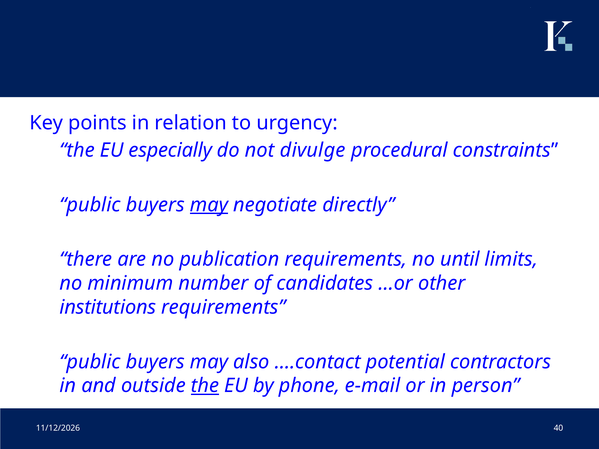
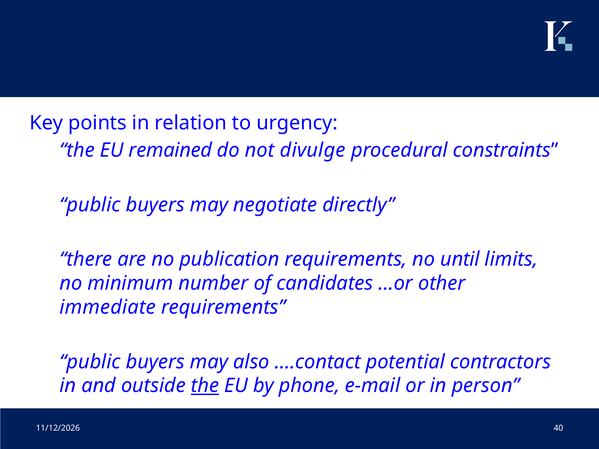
especially: especially -> remained
may at (209, 205) underline: present -> none
institutions: institutions -> immediate
